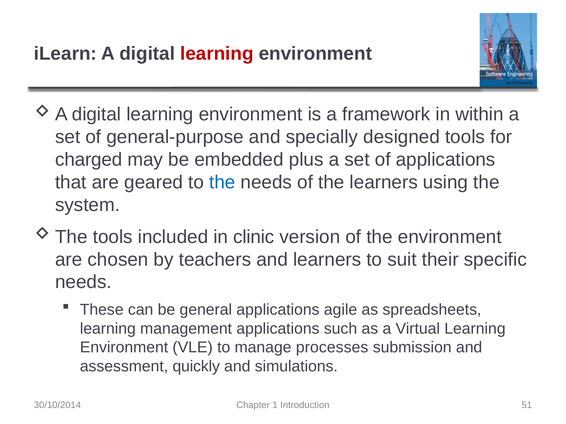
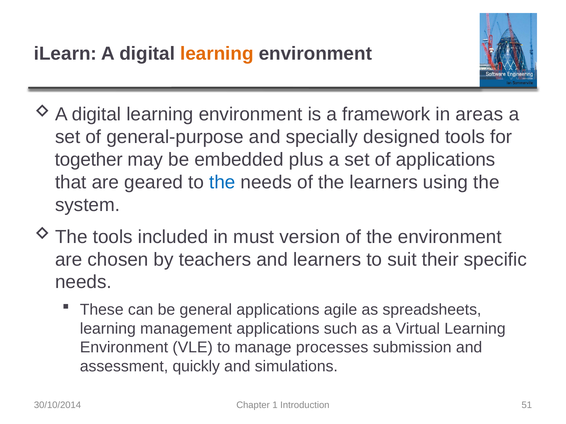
learning at (217, 54) colour: red -> orange
within: within -> areas
charged: charged -> together
clinic: clinic -> must
